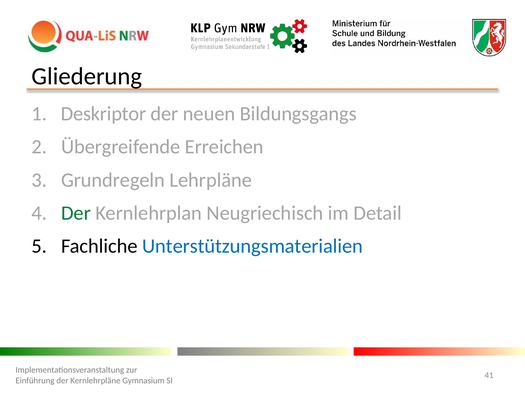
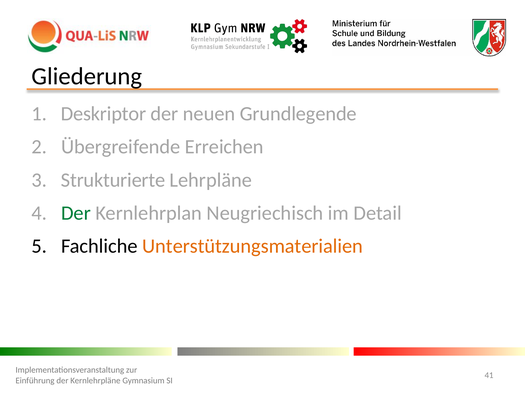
Bildungsgangs: Bildungsgangs -> Grundlegende
Grundregeln: Grundregeln -> Strukturierte
Unterstützungsmaterialien colour: blue -> orange
